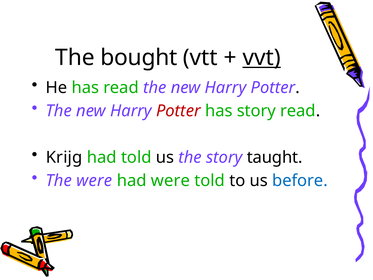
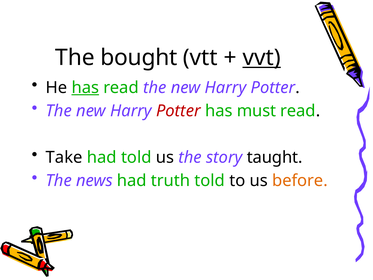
has at (85, 88) underline: none -> present
has story: story -> must
Krijg: Krijg -> Take
The were: were -> news
had were: were -> truth
before colour: blue -> orange
